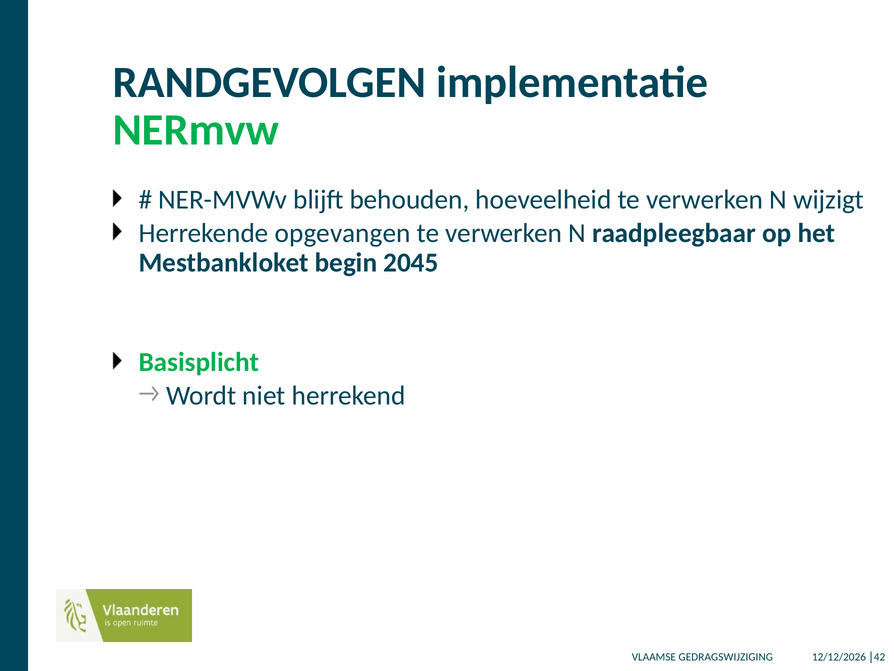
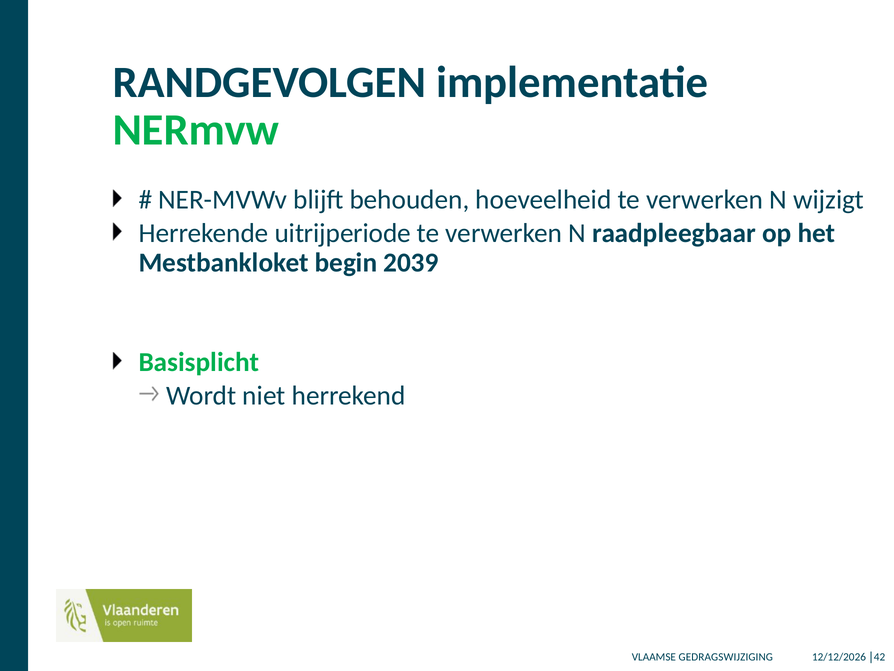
opgevangen: opgevangen -> uitrijperiode
2045: 2045 -> 2039
